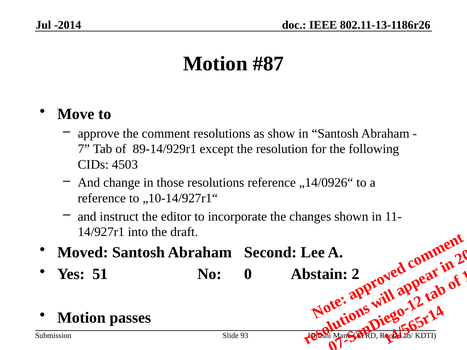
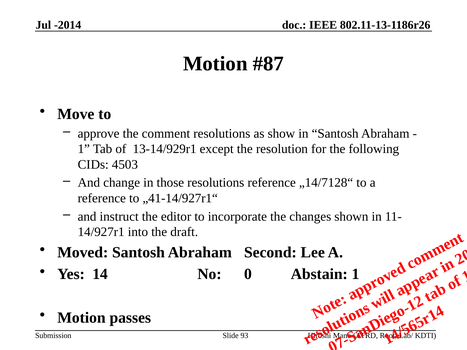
7 at (84, 149): 7 -> 1
89-14/929r1: 89-14/929r1 -> 13-14/929r1
„14/0926“: „14/0926“ -> „14/7128“
„10-14/927r1“: „10-14/927r1“ -> „41-14/927r1“
51: 51 -> 14
Abstain 2: 2 -> 1
